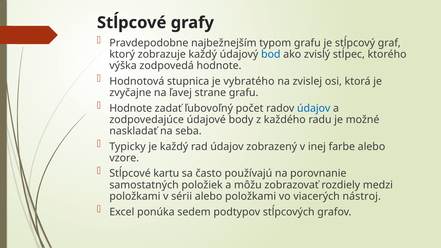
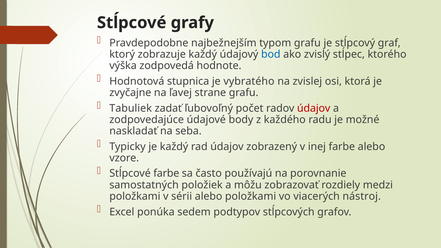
Hodnote at (131, 108): Hodnote -> Tabuliek
údajov at (314, 108) colour: blue -> red
Stĺpcové kartu: kartu -> farbe
